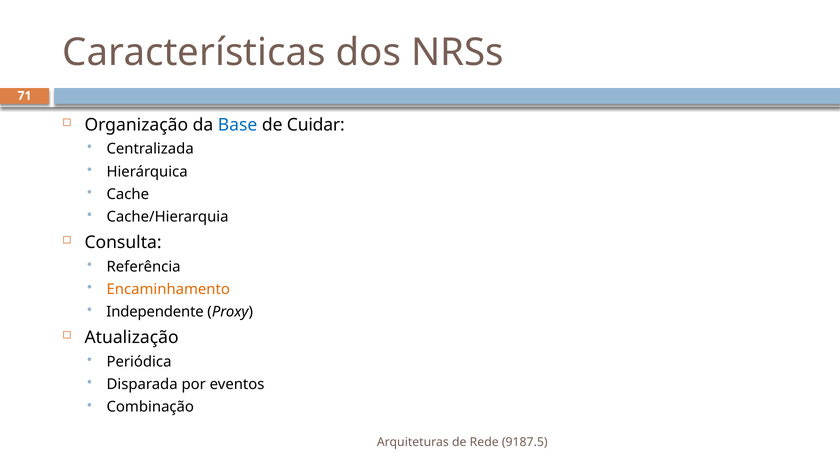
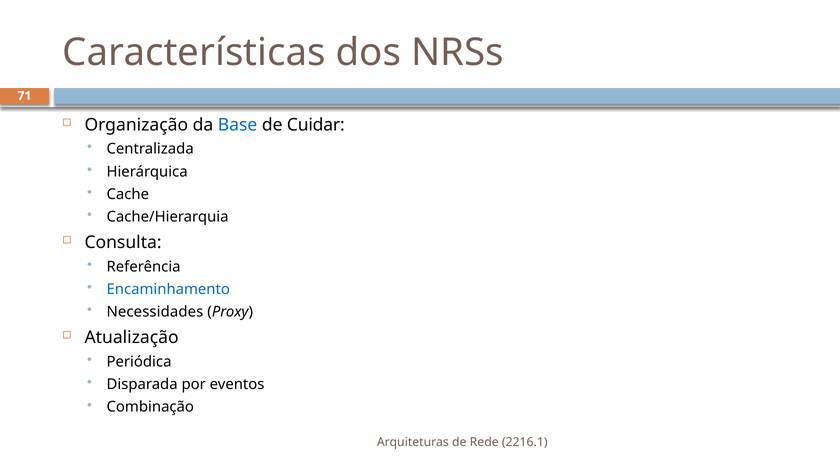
Encaminhamento colour: orange -> blue
Independente: Independente -> Necessidades
9187.5: 9187.5 -> 2216.1
